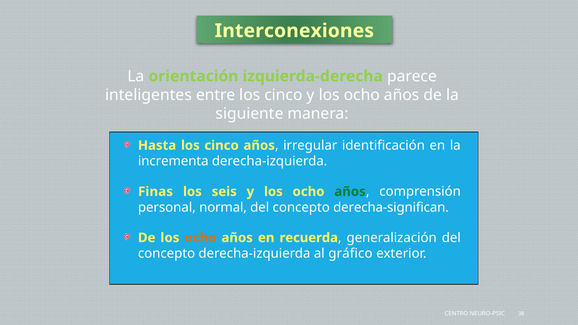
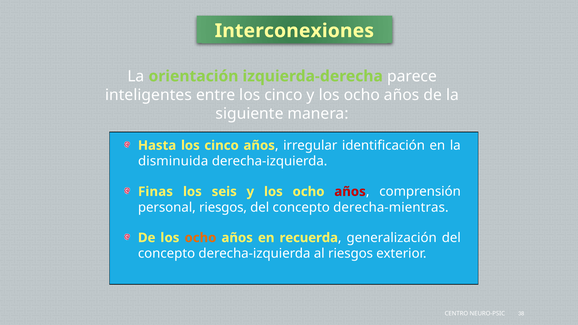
incrementa: incrementa -> disminuida
años at (350, 192) colour: green -> red
personal normal: normal -> riesgos
derecha-significan: derecha-significan -> derecha-mientras
al gráfico: gráfico -> riesgos
